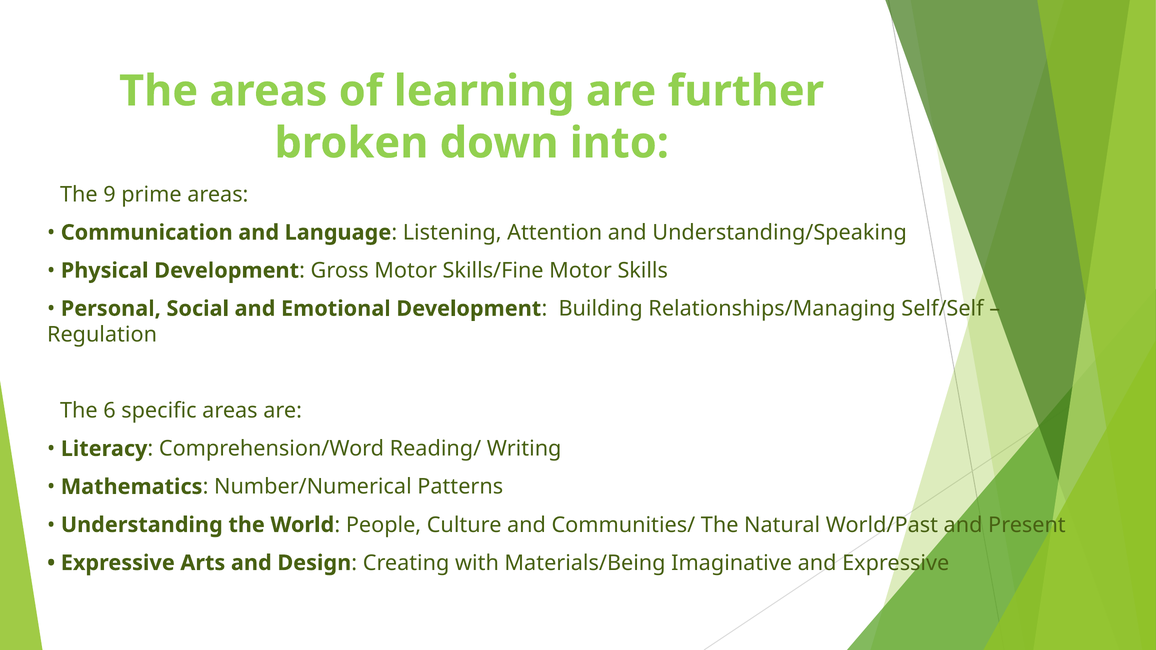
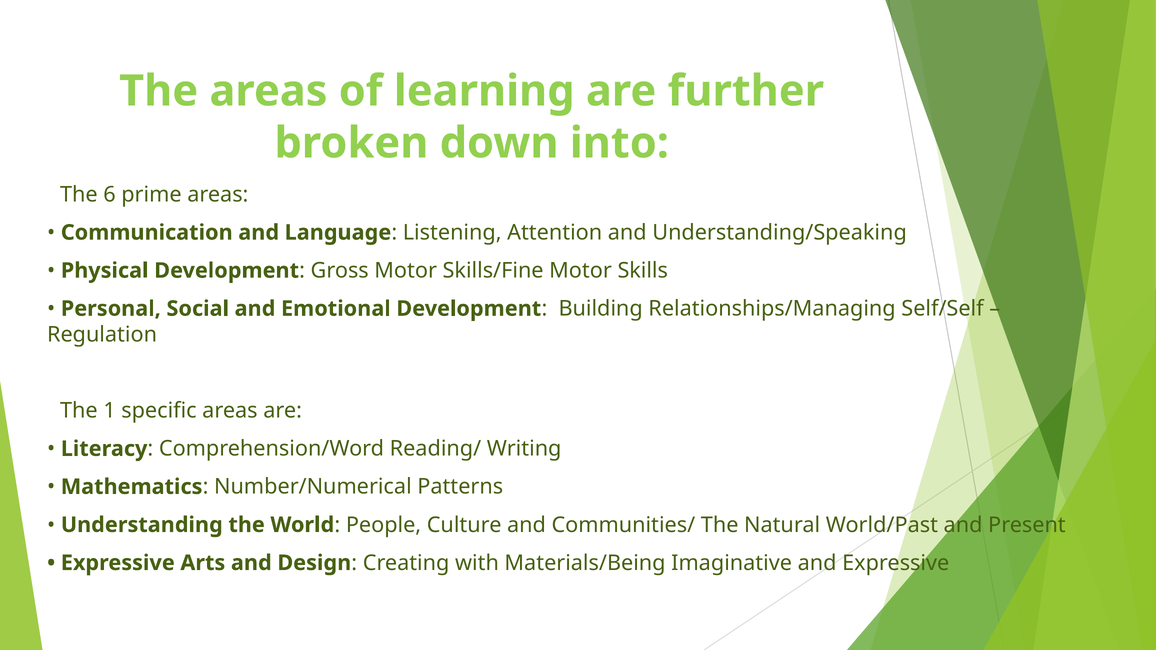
9: 9 -> 6
6: 6 -> 1
